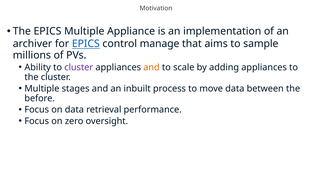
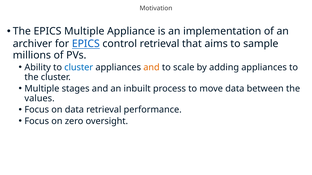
control manage: manage -> retrieval
cluster at (79, 68) colour: purple -> blue
before: before -> values
